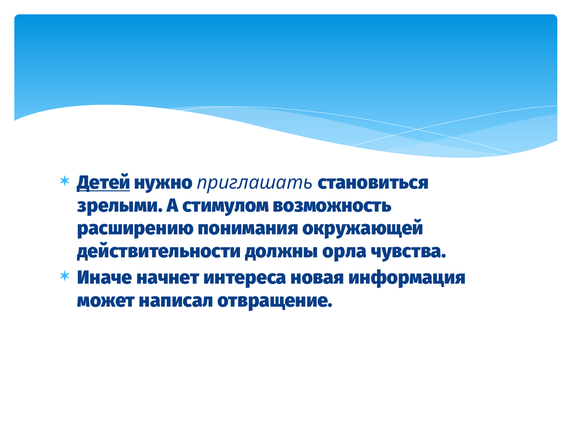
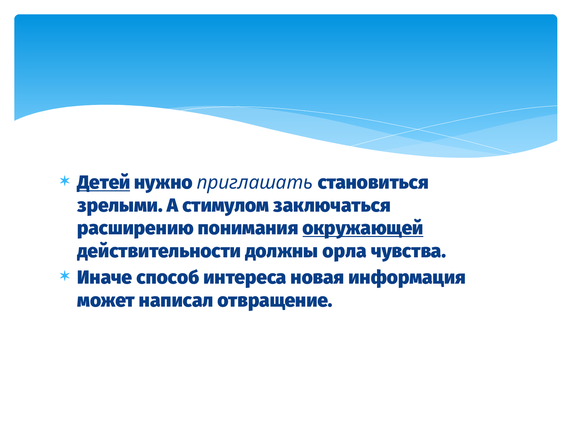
возможность: возможность -> заключаться
окружающей underline: none -> present
начнет: начнет -> способ
